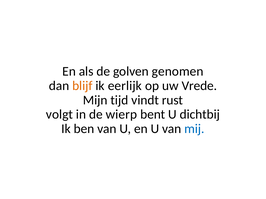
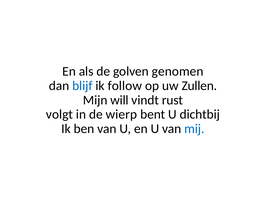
blijf colour: orange -> blue
eerlijk: eerlijk -> follow
Vrede: Vrede -> Zullen
tijd: tijd -> will
